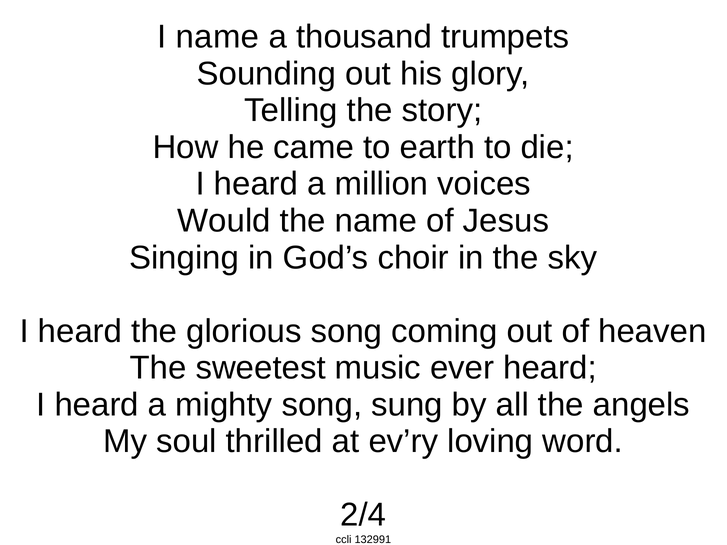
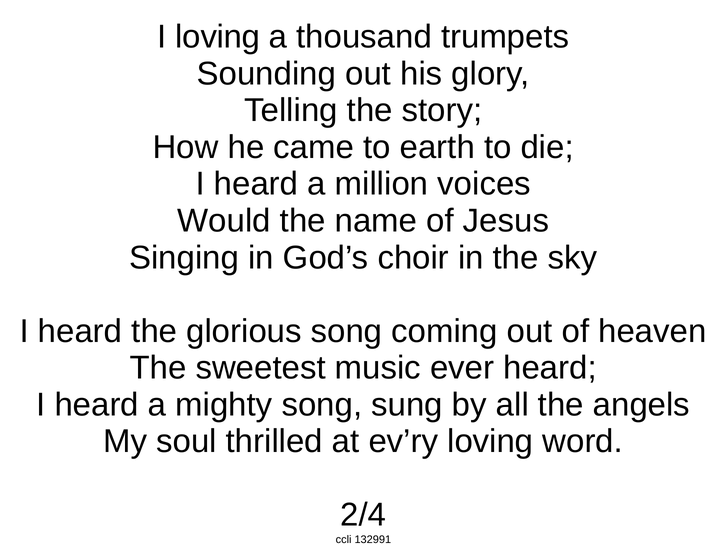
I name: name -> loving
